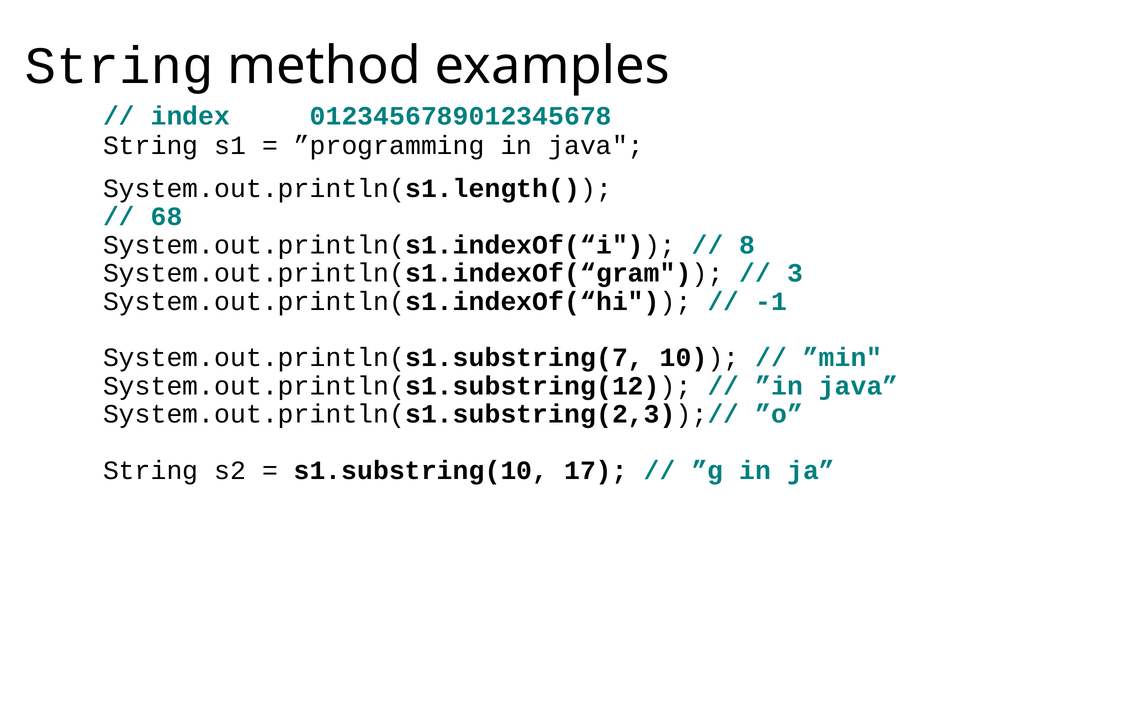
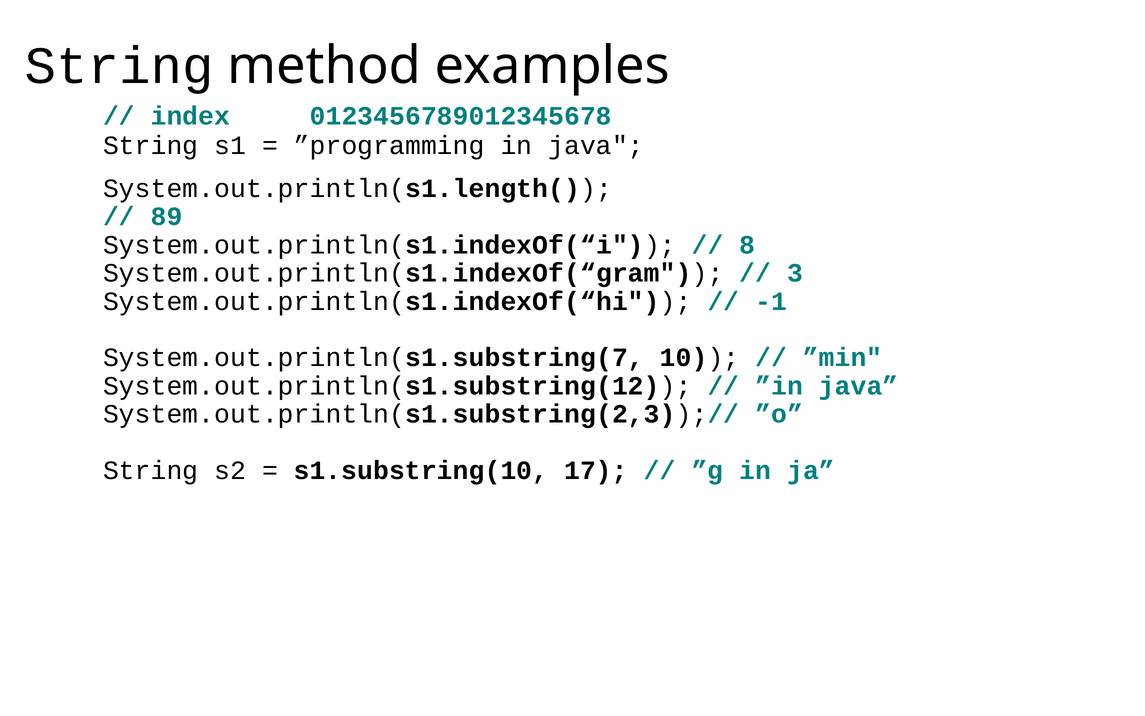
68: 68 -> 89
